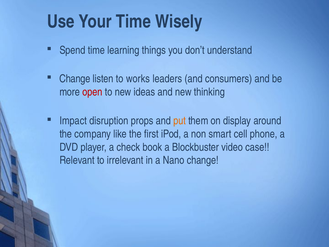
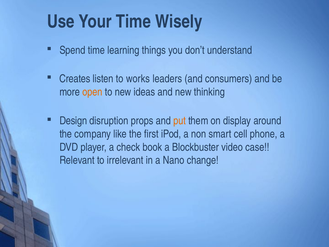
Change at (75, 79): Change -> Creates
open colour: red -> orange
Impact: Impact -> Design
